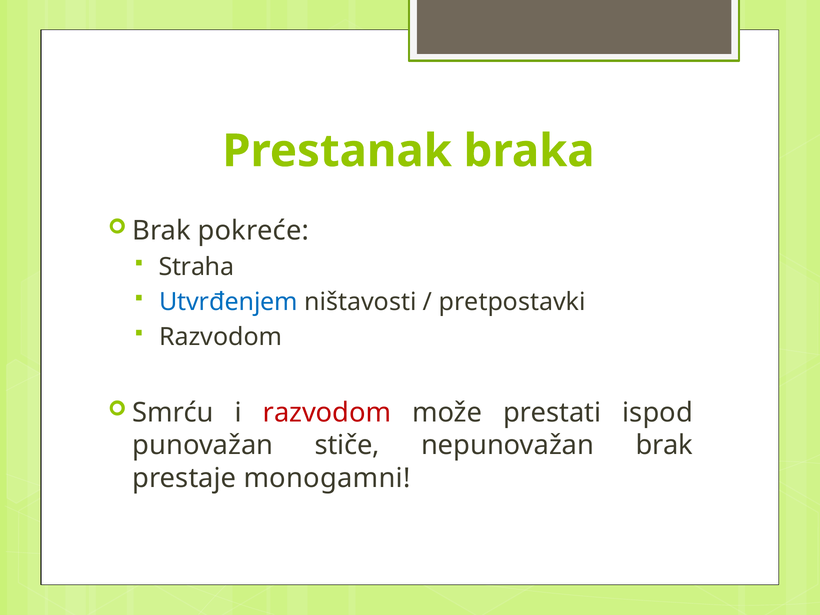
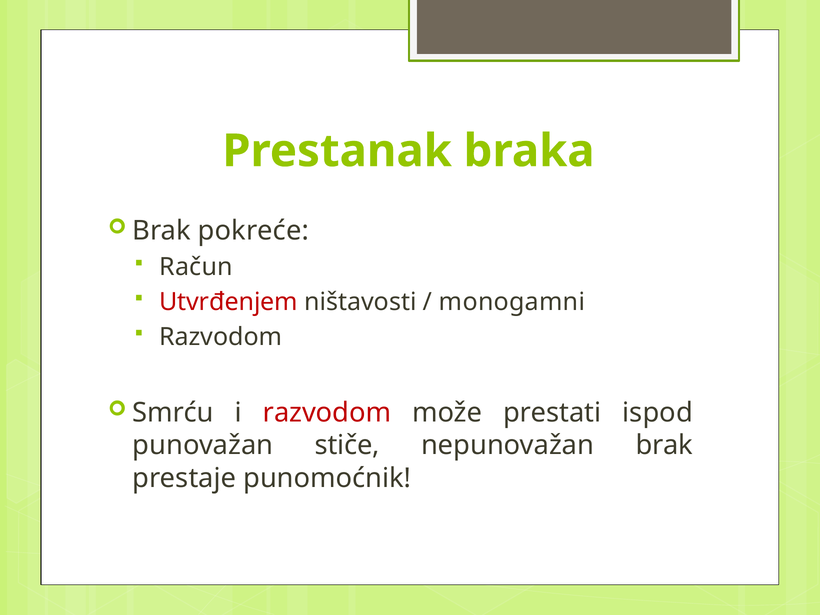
Straha: Straha -> Račun
Utvrđenjem colour: blue -> red
pretpostavki: pretpostavki -> monogamni
monogamni: monogamni -> punomoćnik
